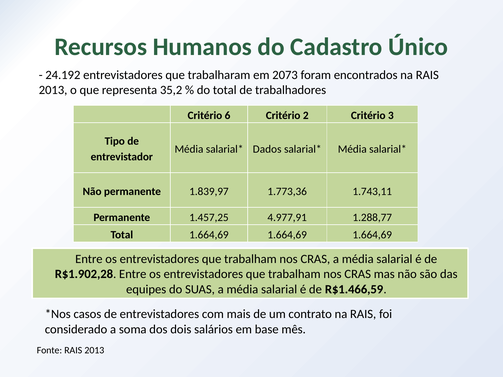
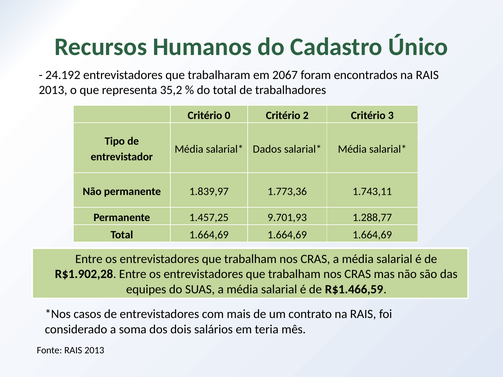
2073: 2073 -> 2067
6: 6 -> 0
4.977,91: 4.977,91 -> 9.701,93
base: base -> teria
